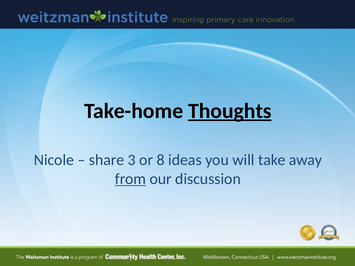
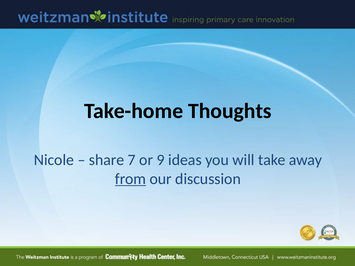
Thoughts underline: present -> none
3: 3 -> 7
8: 8 -> 9
